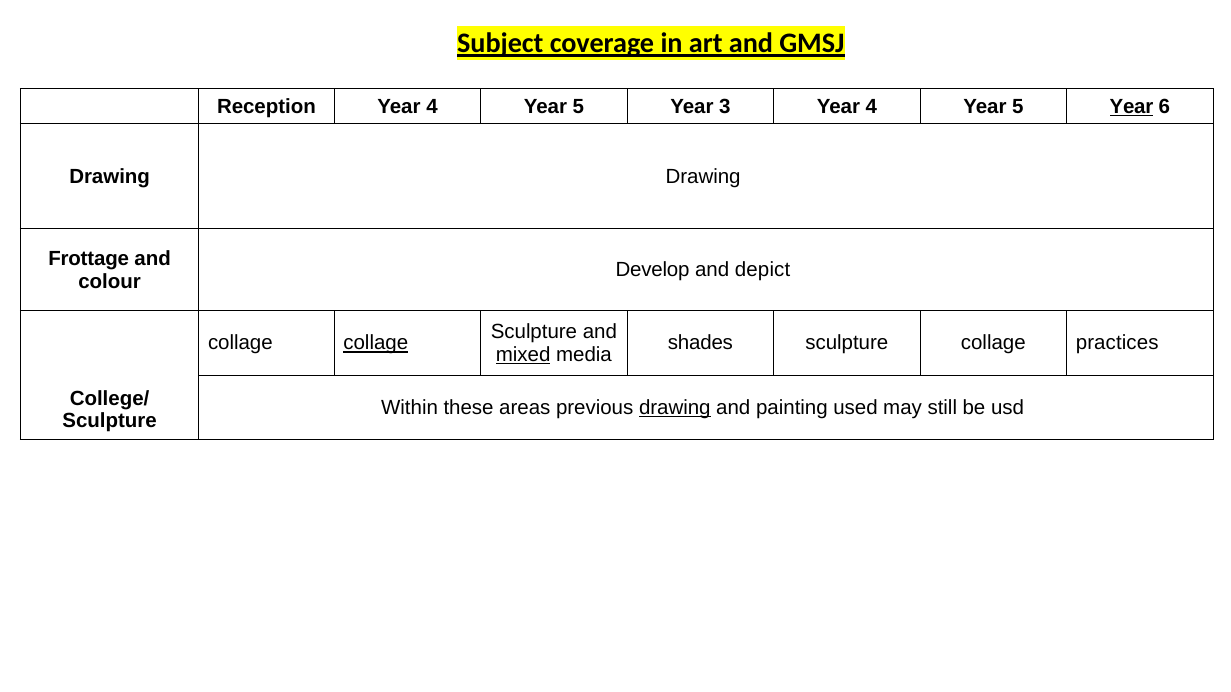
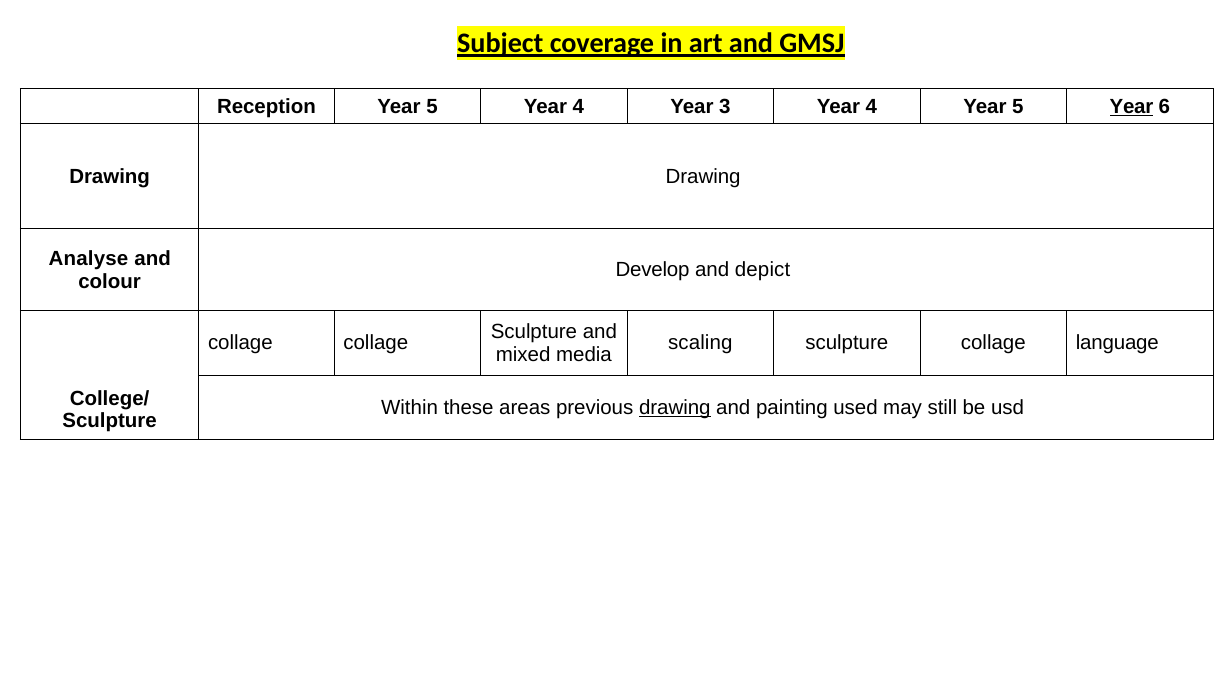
Reception Year 4: 4 -> 5
5 at (578, 107): 5 -> 4
Frottage: Frottage -> Analyse
collage at (376, 343) underline: present -> none
shades: shades -> scaling
practices: practices -> language
mixed underline: present -> none
